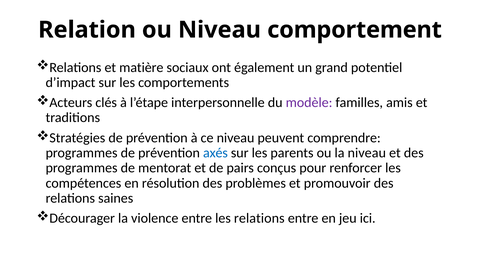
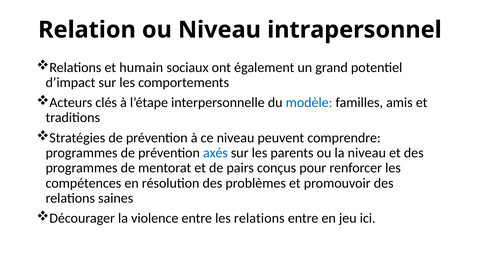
comportement: comportement -> intrapersonnel
matière: matière -> humain
modèle colour: purple -> blue
